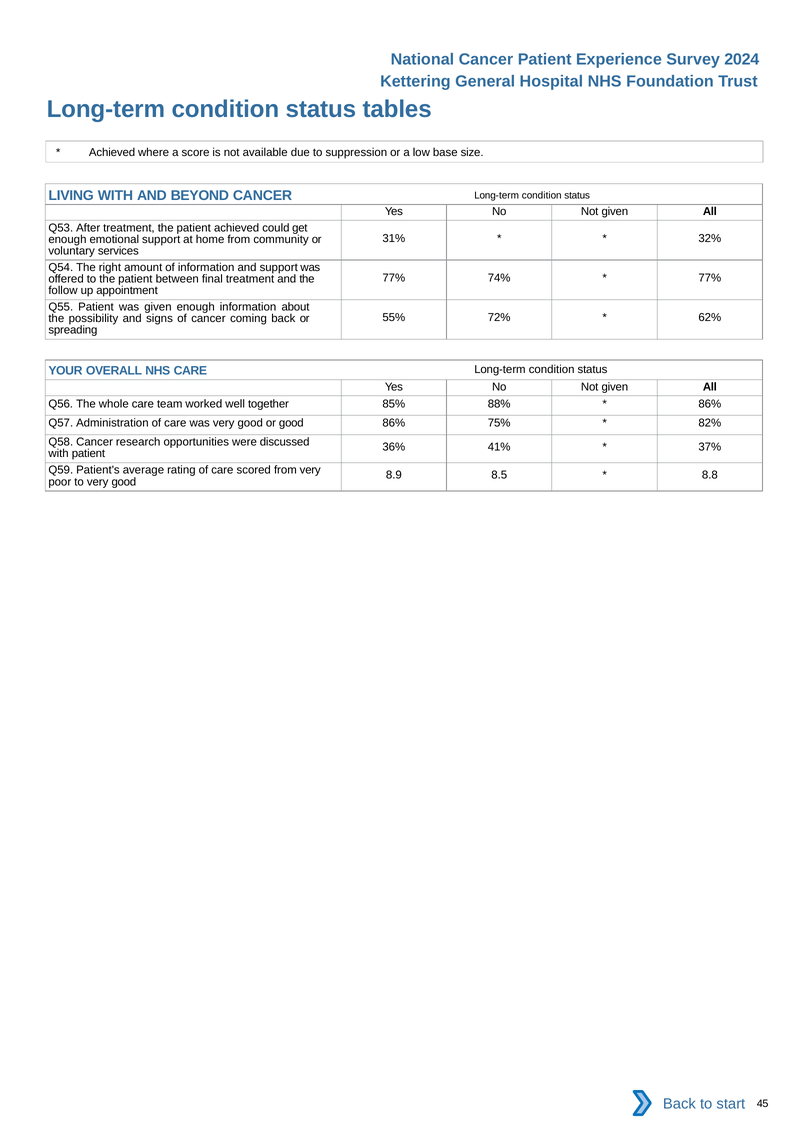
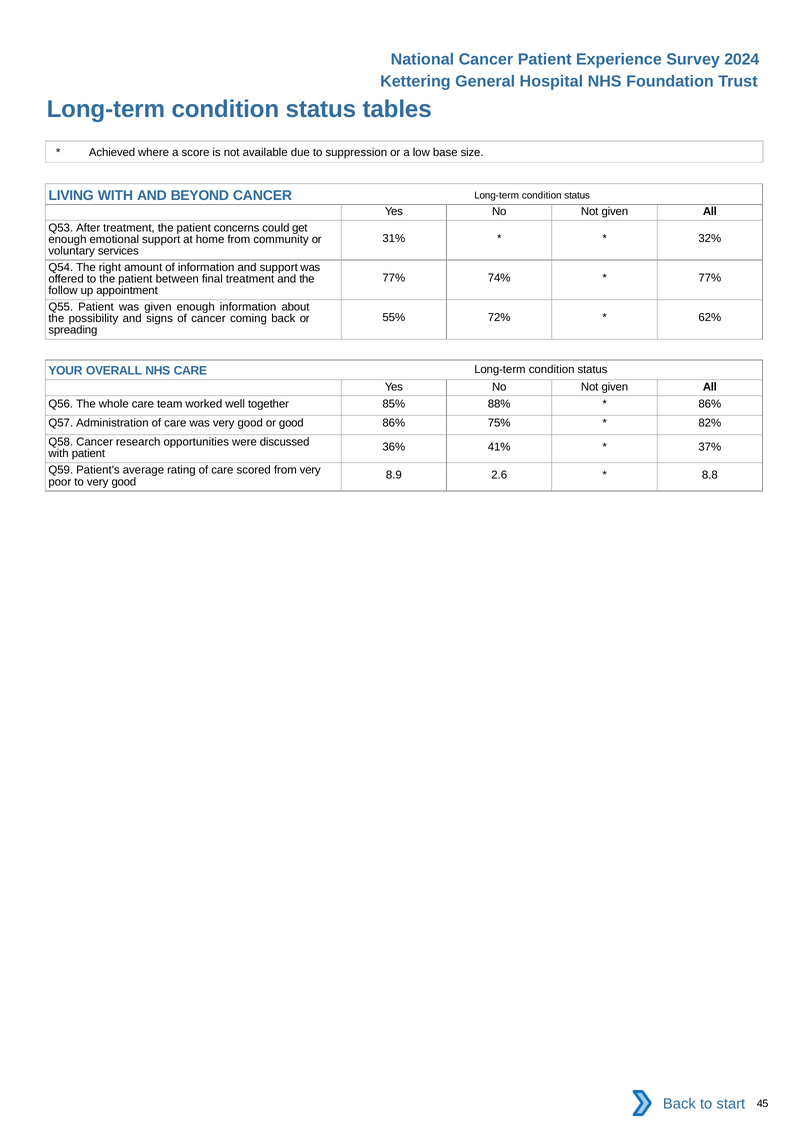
patient achieved: achieved -> concerns
8.5: 8.5 -> 2.6
